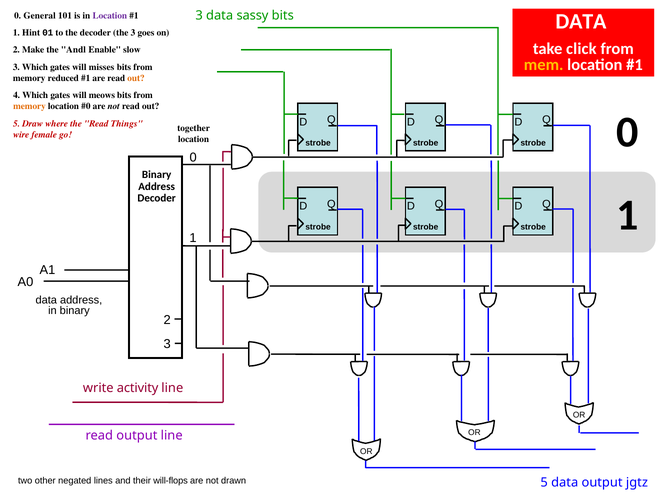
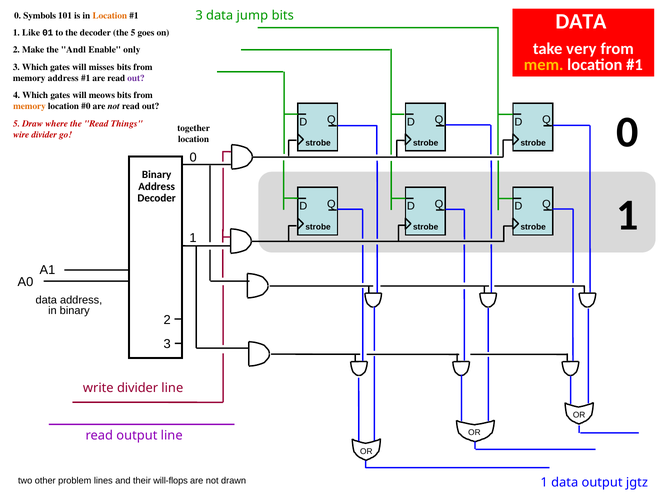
sassy: sassy -> jump
General: General -> Symbols
Location at (110, 16) colour: purple -> orange
Hint: Hint -> Like
the 3: 3 -> 5
click: click -> very
slow: slow -> only
memory reduced: reduced -> address
out at (136, 78) colour: orange -> purple
wire female: female -> divider
write activity: activity -> divider
negated: negated -> problem
drawn 5: 5 -> 1
